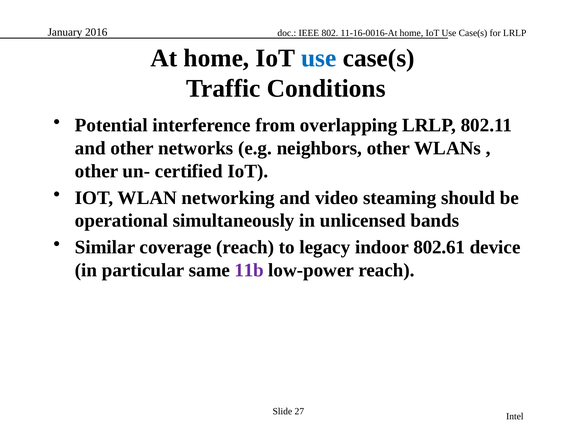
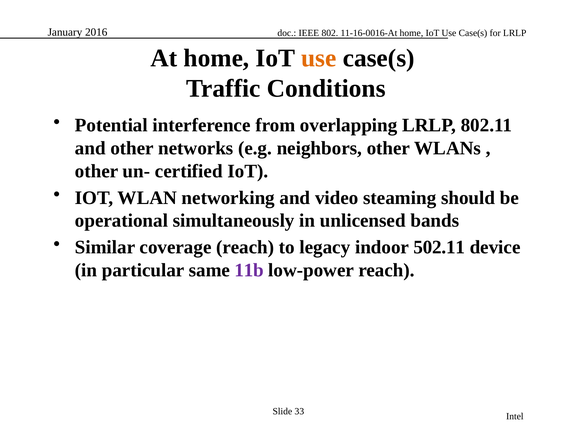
use at (319, 58) colour: blue -> orange
802.61: 802.61 -> 502.11
27: 27 -> 33
